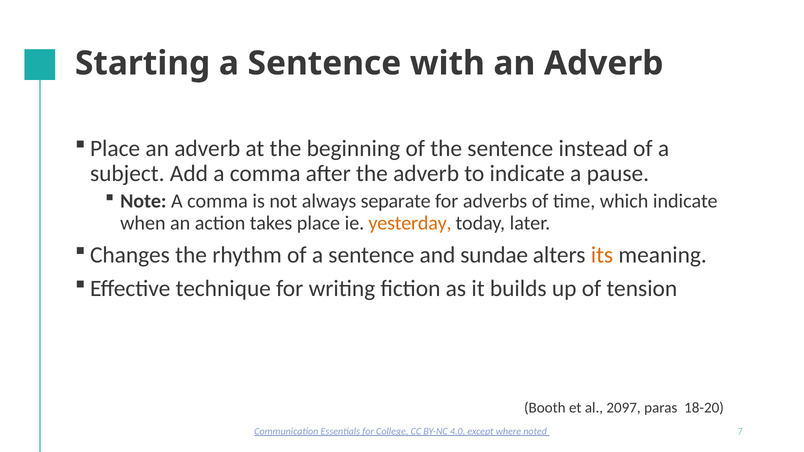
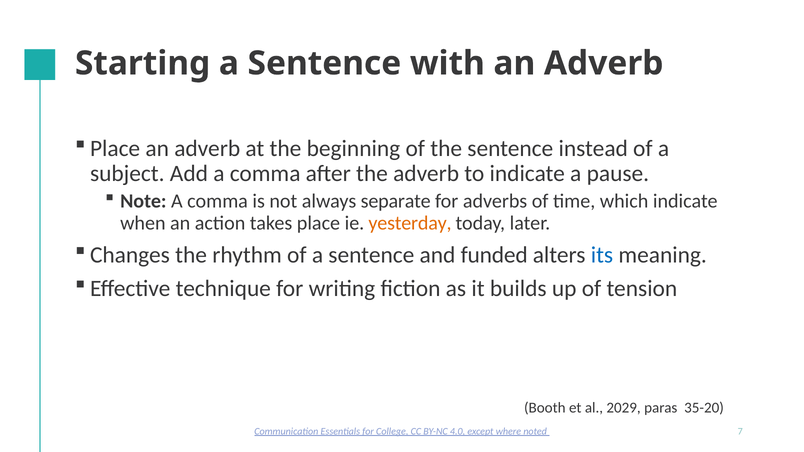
sundae: sundae -> funded
its colour: orange -> blue
2097: 2097 -> 2029
18-20: 18-20 -> 35-20
